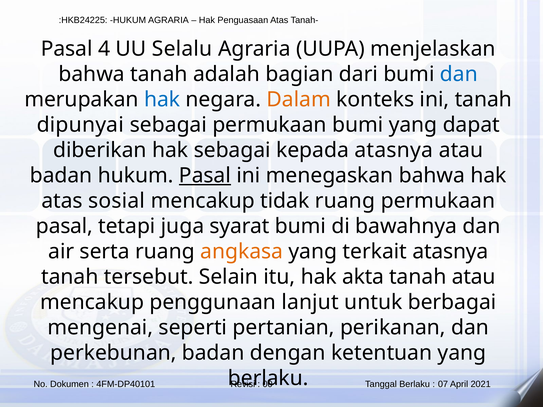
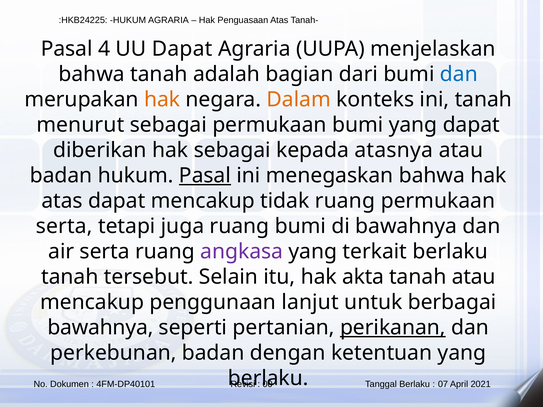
UU Selalu: Selalu -> Dapat
hak at (162, 100) colour: blue -> orange
dipunyai: dipunyai -> menurut
atas sosial: sosial -> dapat
pasal at (64, 226): pasal -> serta
juga syarat: syarat -> ruang
angkasa colour: orange -> purple
terkait atasnya: atasnya -> berlaku
mengenai at (100, 328): mengenai -> bawahnya
perikanan underline: none -> present
